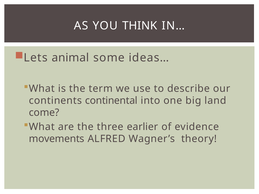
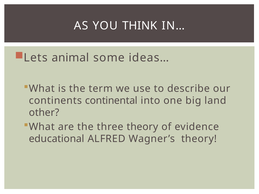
come: come -> other
three earlier: earlier -> theory
movements: movements -> educational
